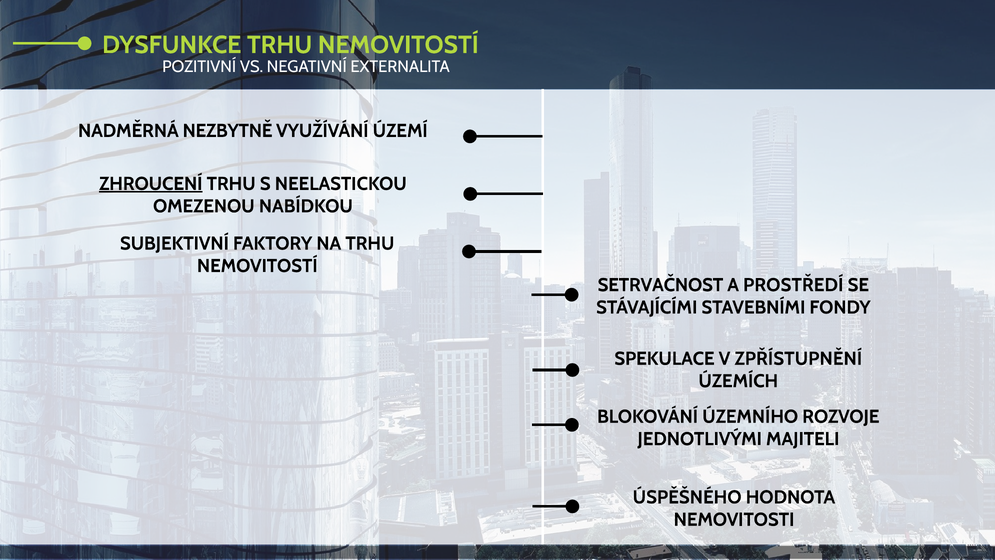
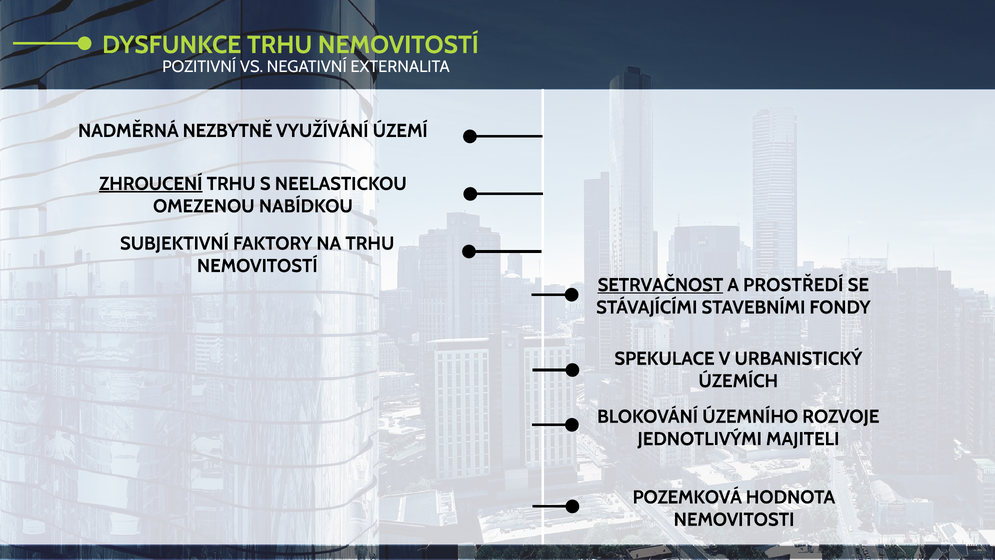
SETRVAČNOST underline: none -> present
ZPŘÍSTUPNĚNÍ: ZPŘÍSTUPNĚNÍ -> URBANISTICKÝ
ÚSPĚŠNÉHO: ÚSPĚŠNÉHO -> POZEMKOVÁ
